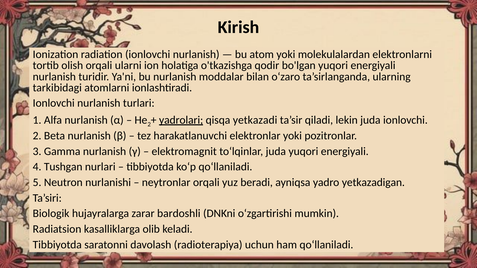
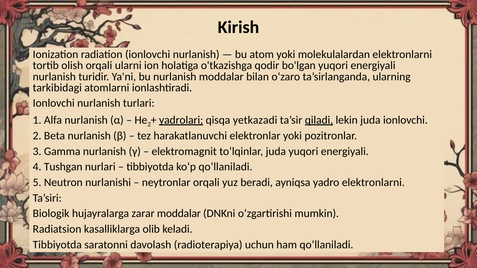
qiladi underline: none -> present
yadro yetkazadigan: yetkazadigan -> elektronlarni
zarar bardoshli: bardoshli -> moddalar
